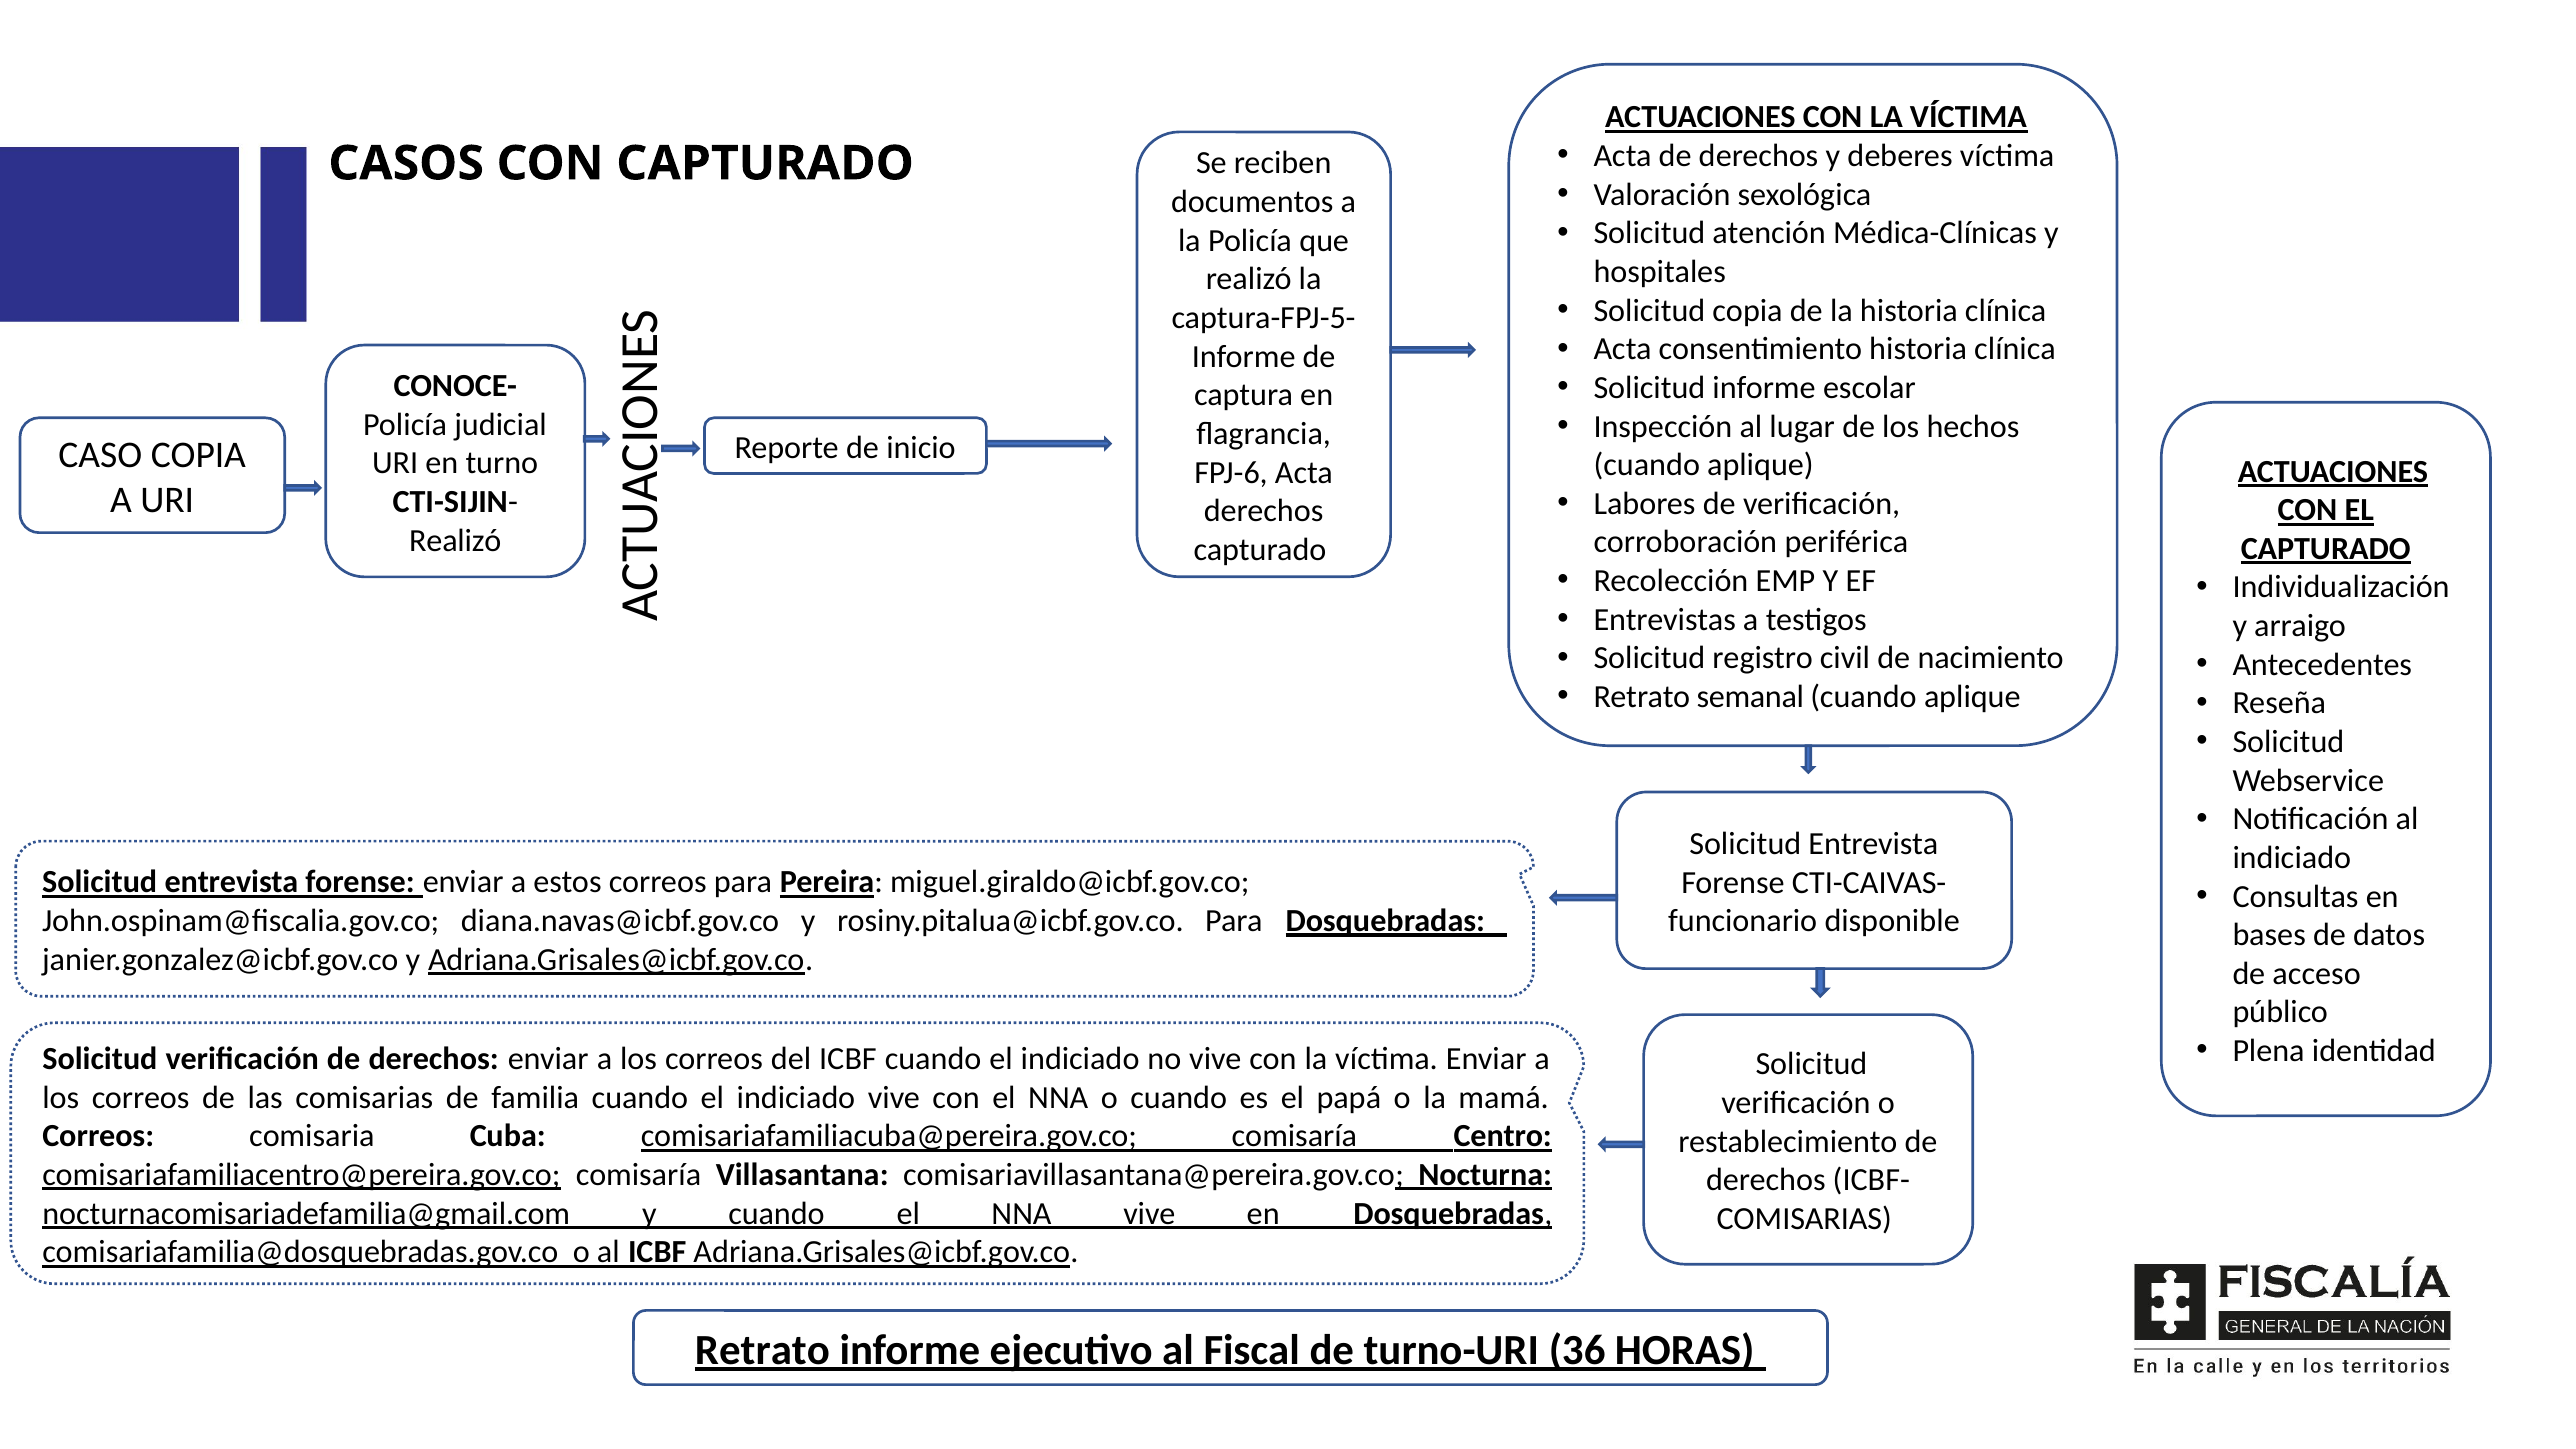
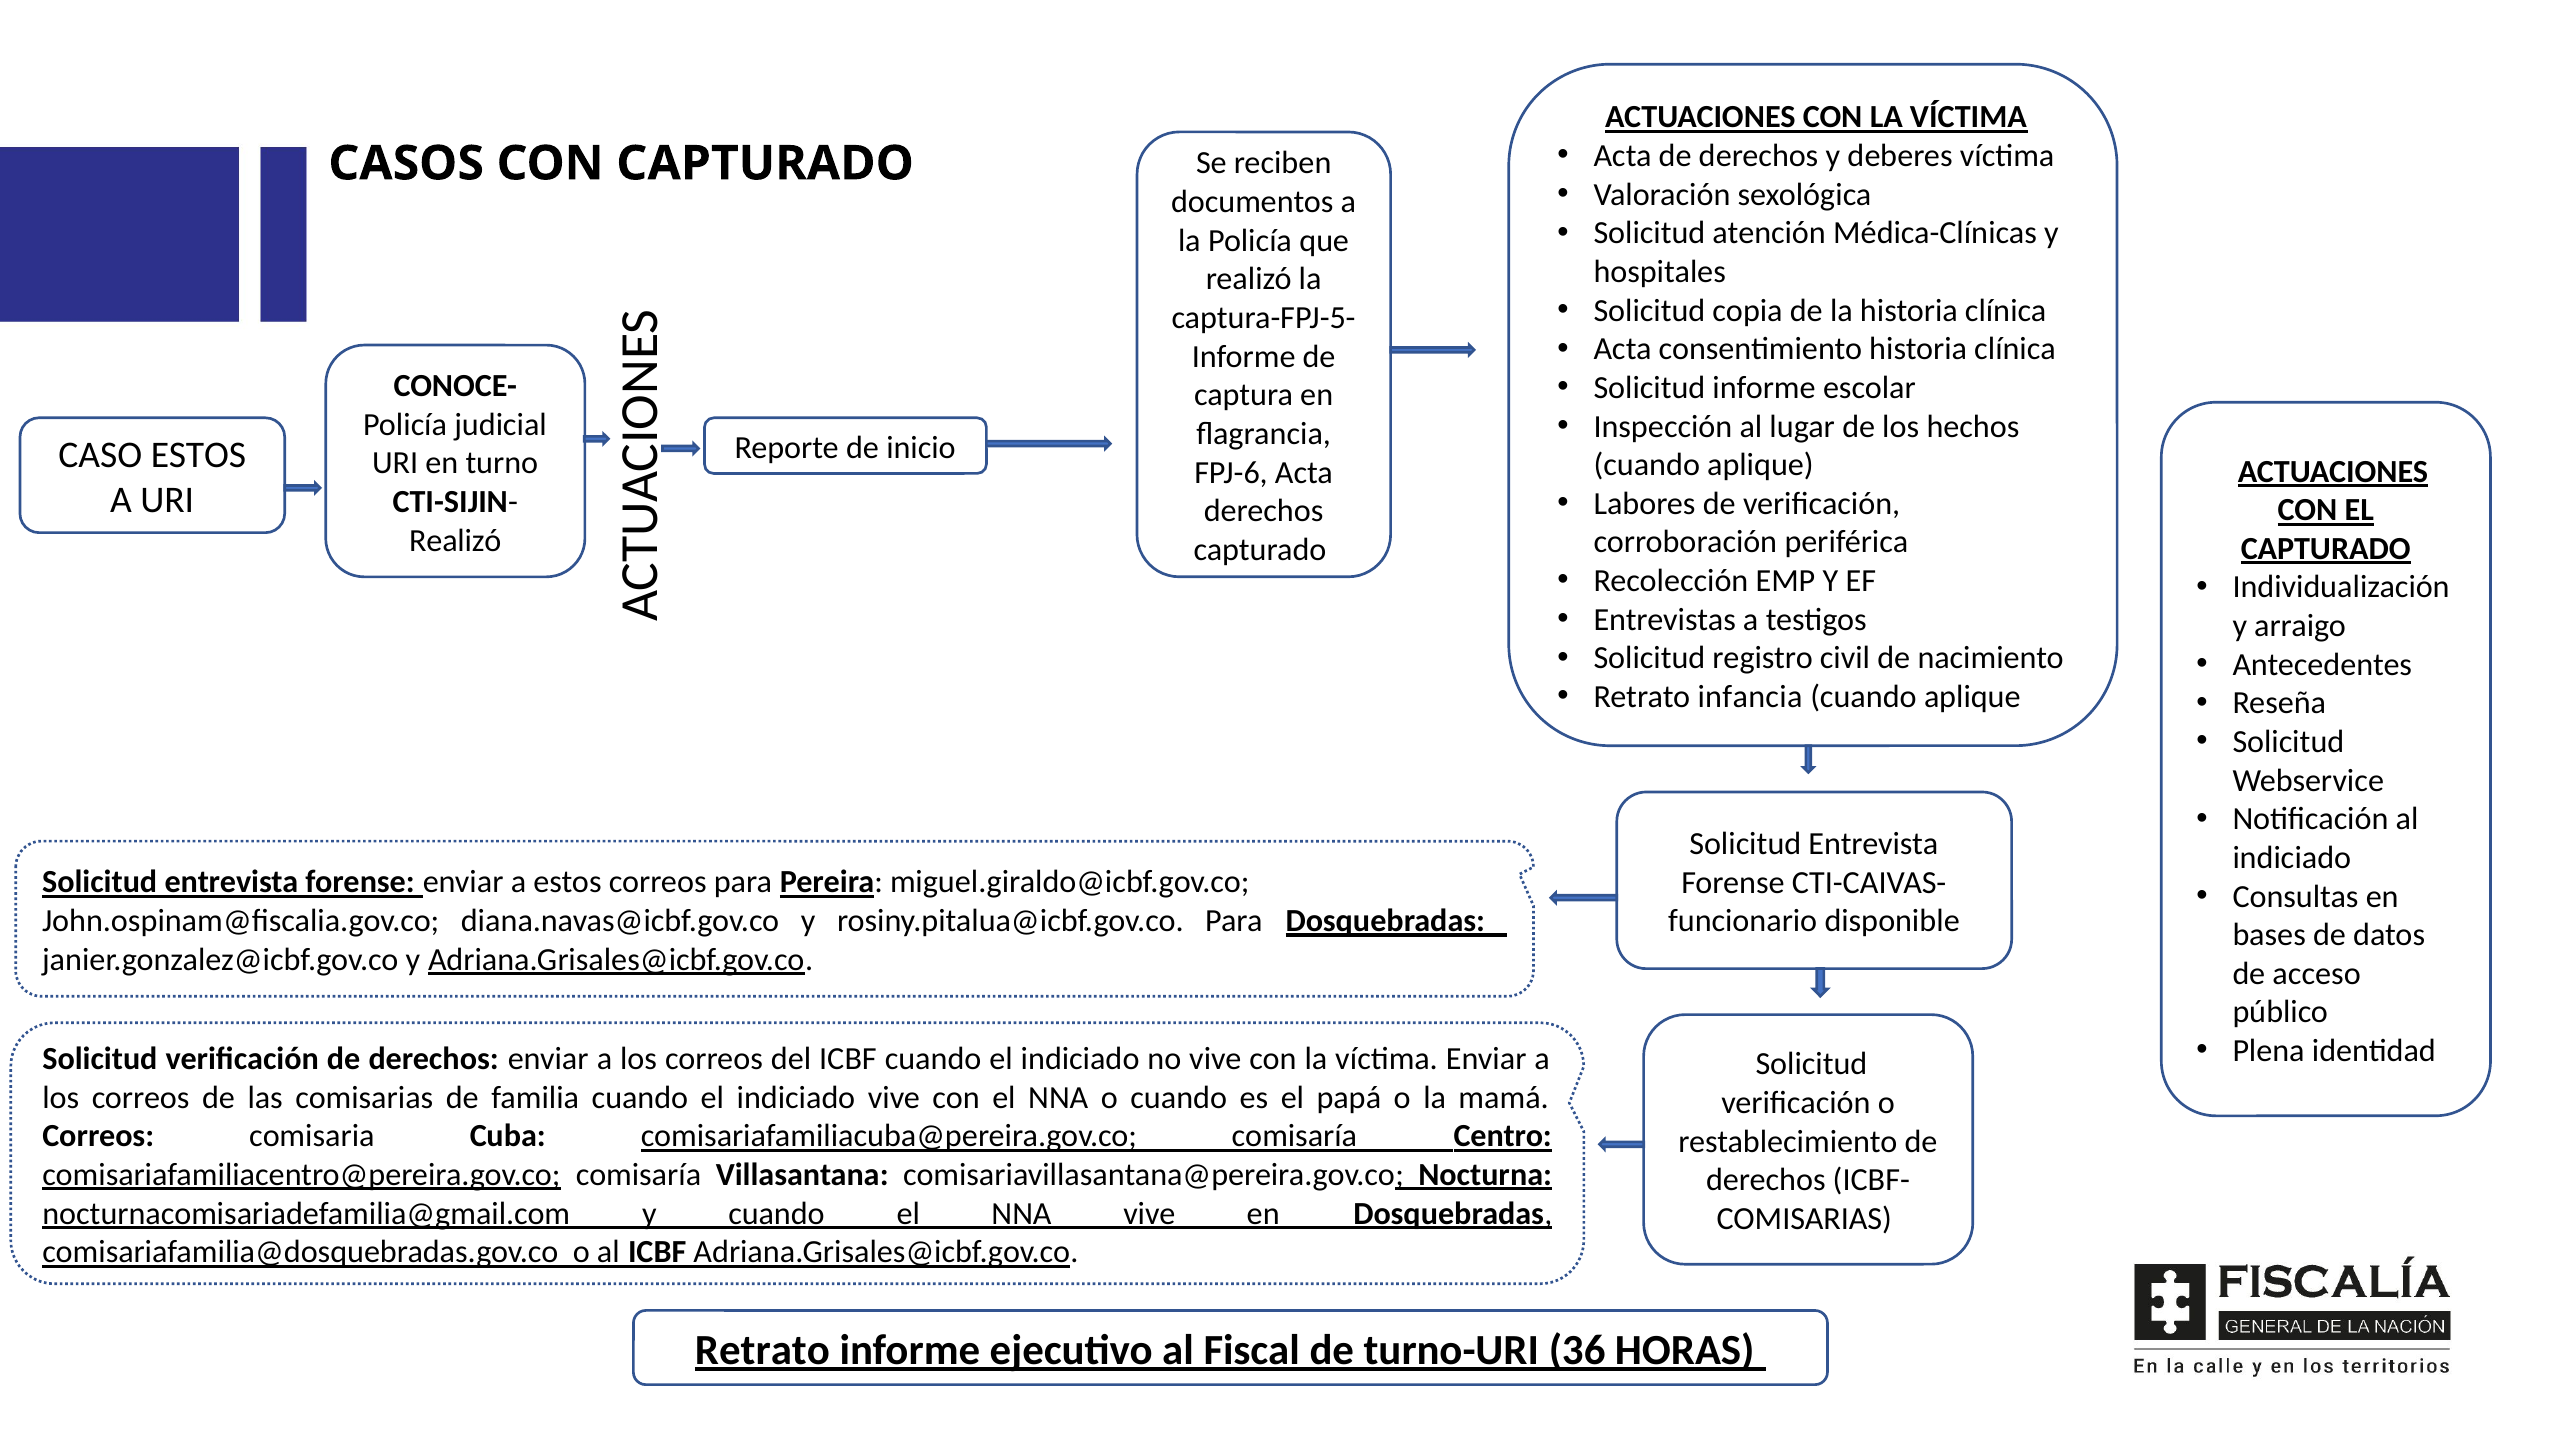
CASO COPIA: COPIA -> ESTOS
semanal: semanal -> infancia
